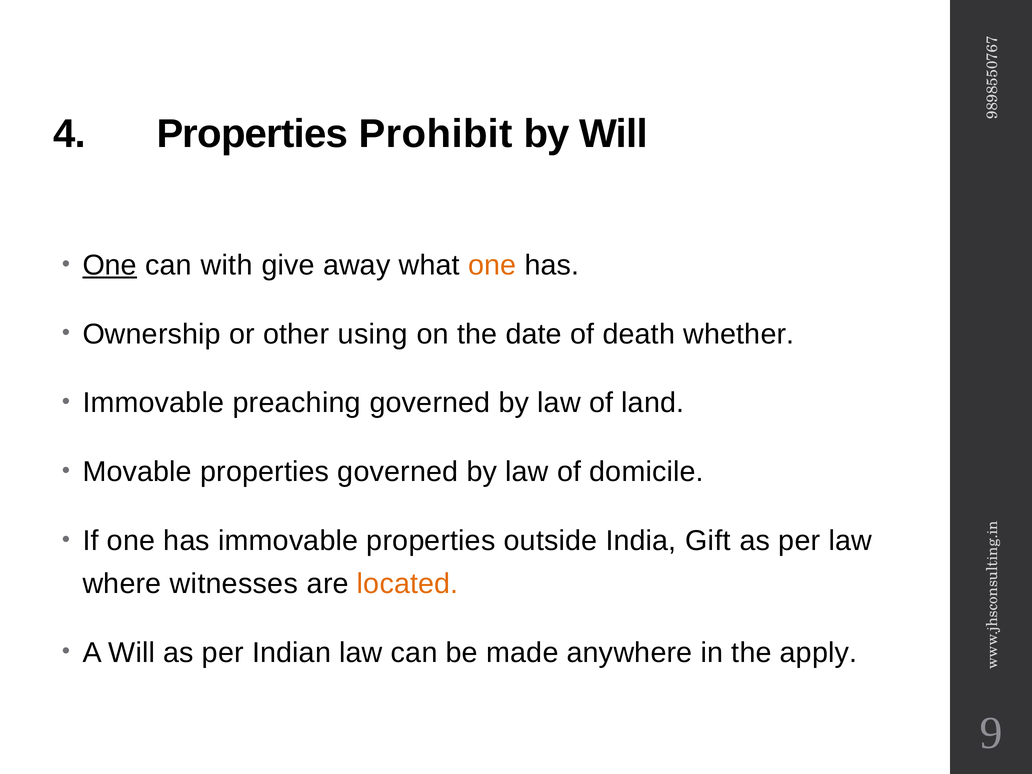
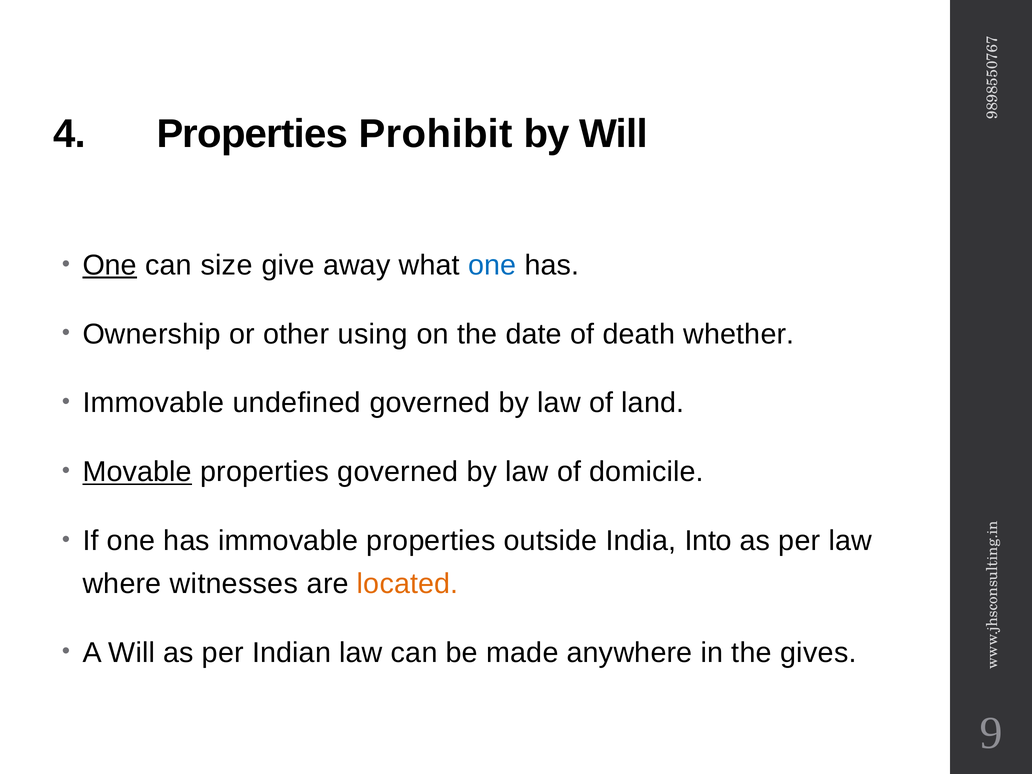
with: with -> size
one at (492, 265) colour: orange -> blue
preaching: preaching -> undefined
Movable underline: none -> present
Gift: Gift -> Into
apply: apply -> gives
